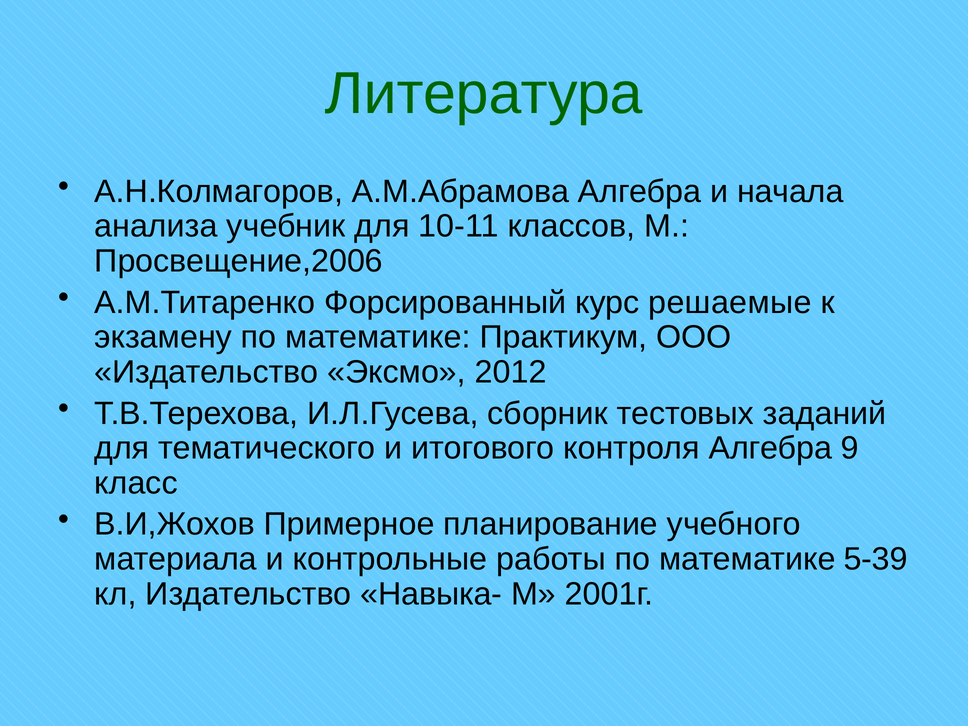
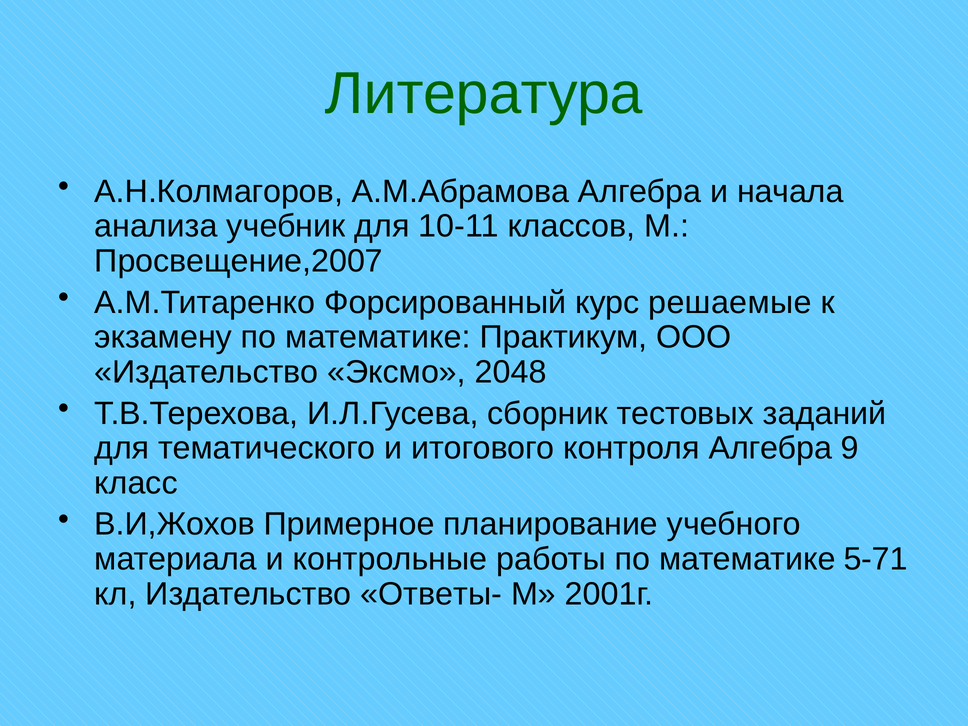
Просвещение,2006: Просвещение,2006 -> Просвещение,2007
2012: 2012 -> 2048
5-39: 5-39 -> 5-71
Навыка-: Навыка- -> Ответы-
